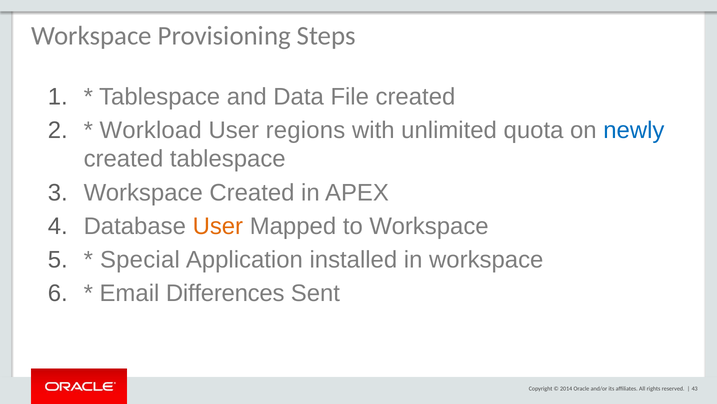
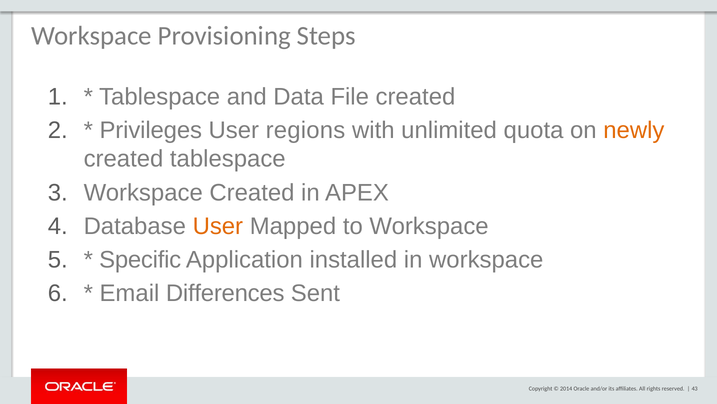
Workload: Workload -> Privileges
newly colour: blue -> orange
Special: Special -> Specific
